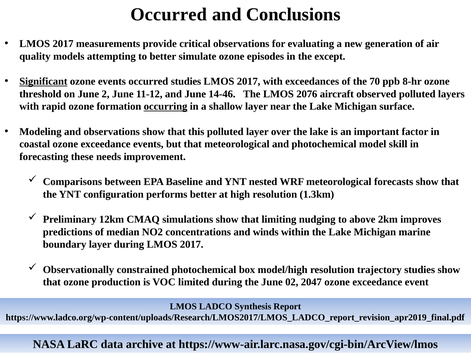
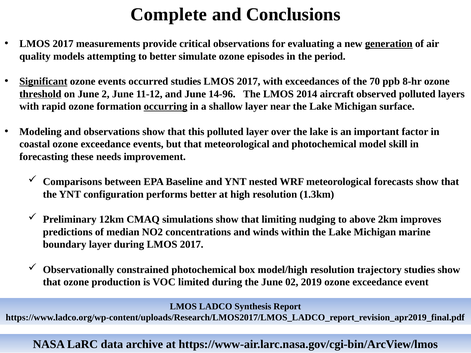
Occurred at (169, 15): Occurred -> Complete
generation underline: none -> present
except: except -> period
threshold underline: none -> present
14-46: 14-46 -> 14-96
2076: 2076 -> 2014
2047: 2047 -> 2019
